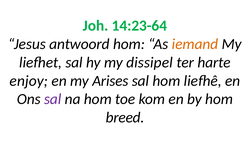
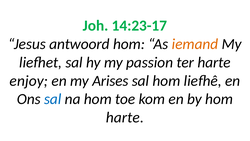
14:23-64: 14:23-64 -> 14:23-17
dissipel: dissipel -> passion
sal at (53, 99) colour: purple -> blue
breed at (125, 117): breed -> harte
